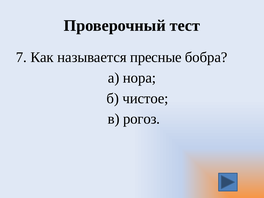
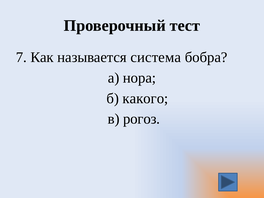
пресные: пресные -> система
чистое: чистое -> какого
